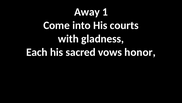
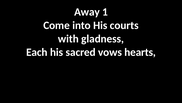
honor: honor -> hearts
